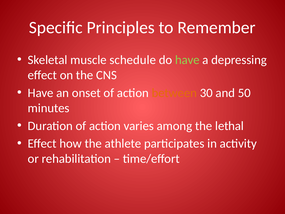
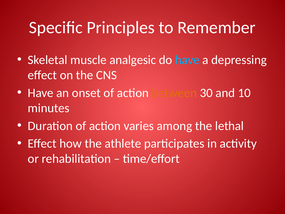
schedule: schedule -> analgesic
have at (187, 60) colour: light green -> light blue
50: 50 -> 10
